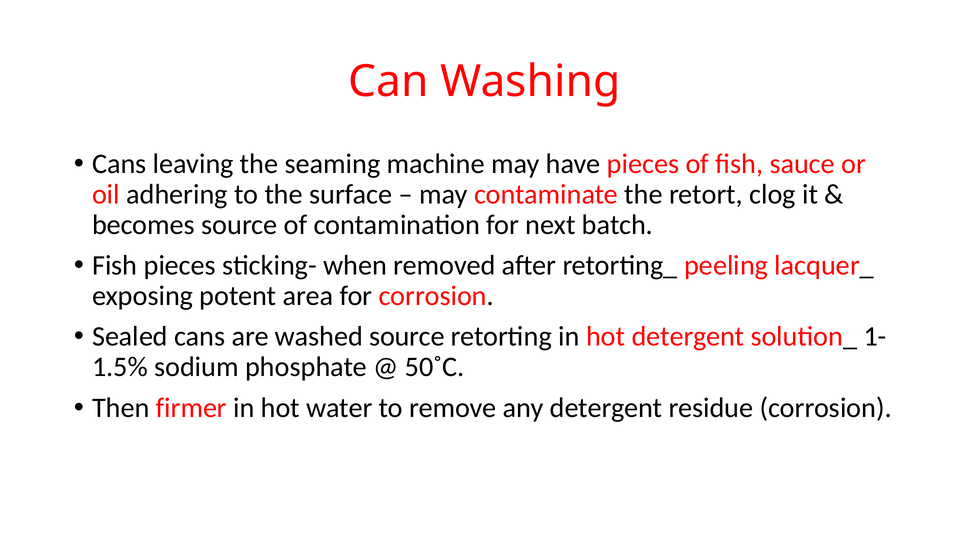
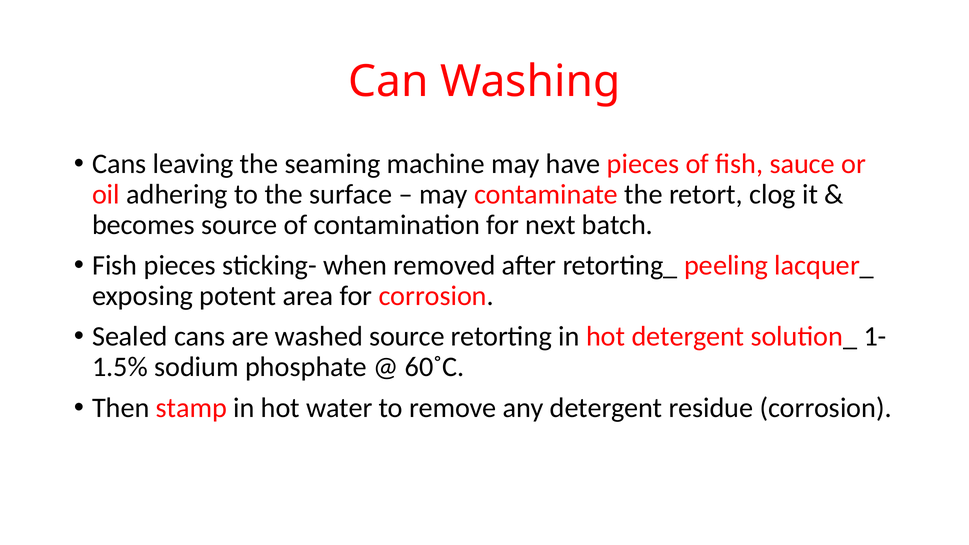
50˚C: 50˚C -> 60˚C
firmer: firmer -> stamp
